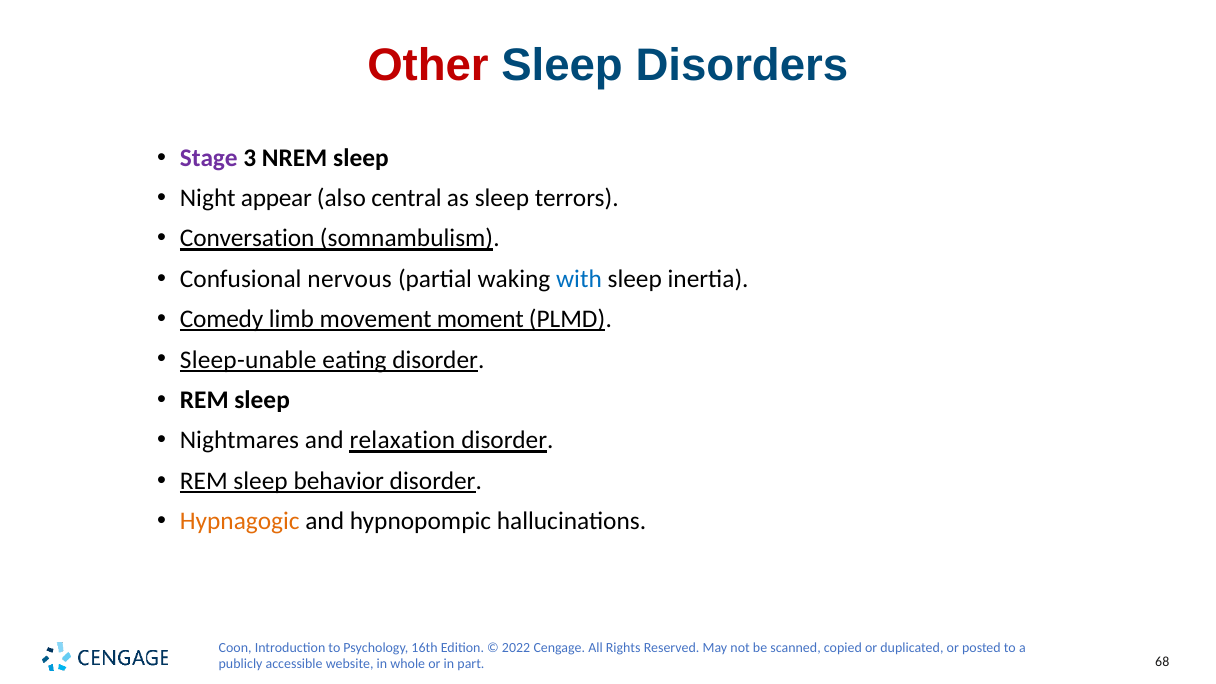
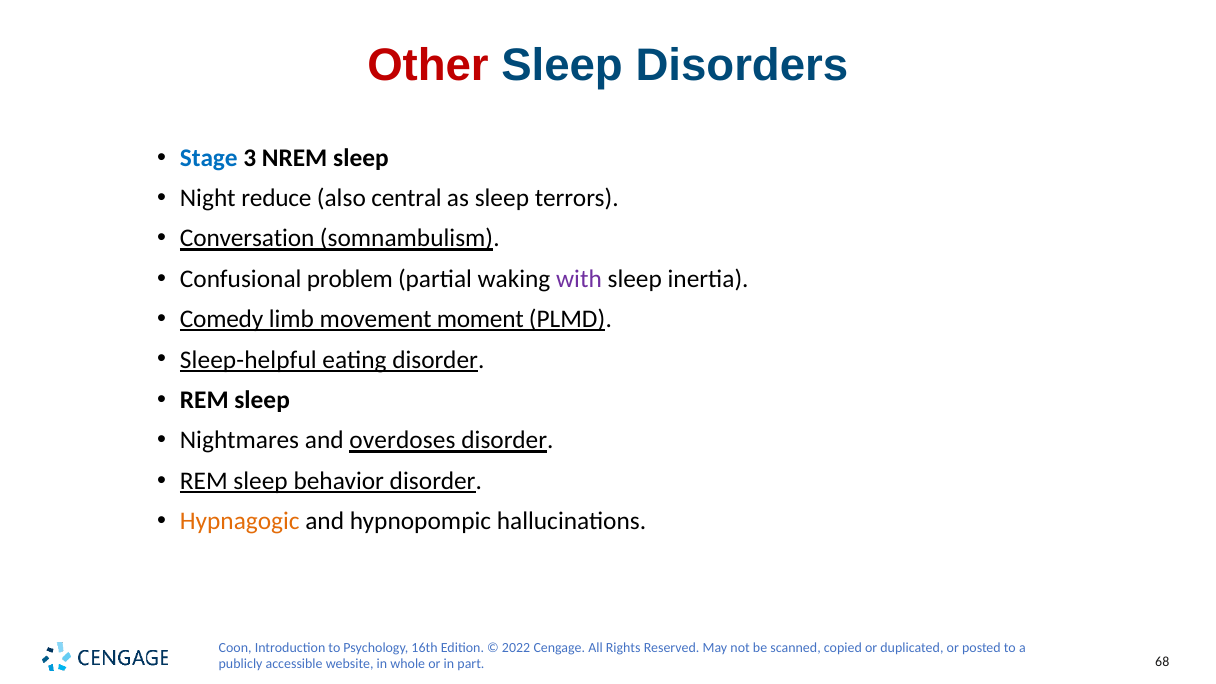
Stage colour: purple -> blue
appear: appear -> reduce
nervous: nervous -> problem
with colour: blue -> purple
Sleep-unable: Sleep-unable -> Sleep-helpful
relaxation: relaxation -> overdoses
